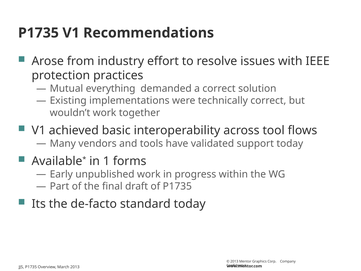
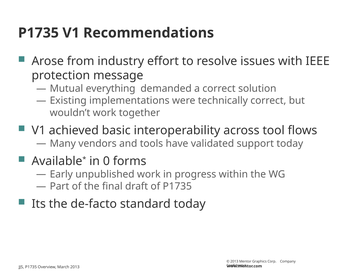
practices: practices -> message
1: 1 -> 0
